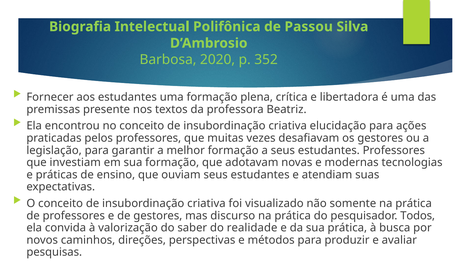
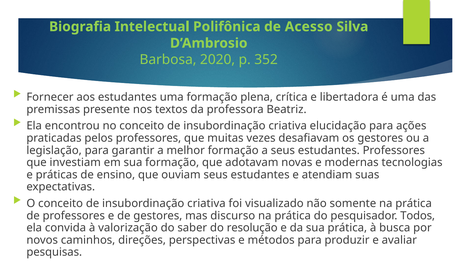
Passou: Passou -> Acesso
realidade: realidade -> resolução
